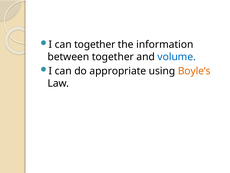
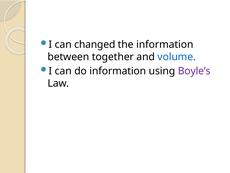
can together: together -> changed
do appropriate: appropriate -> information
Boyle’s colour: orange -> purple
